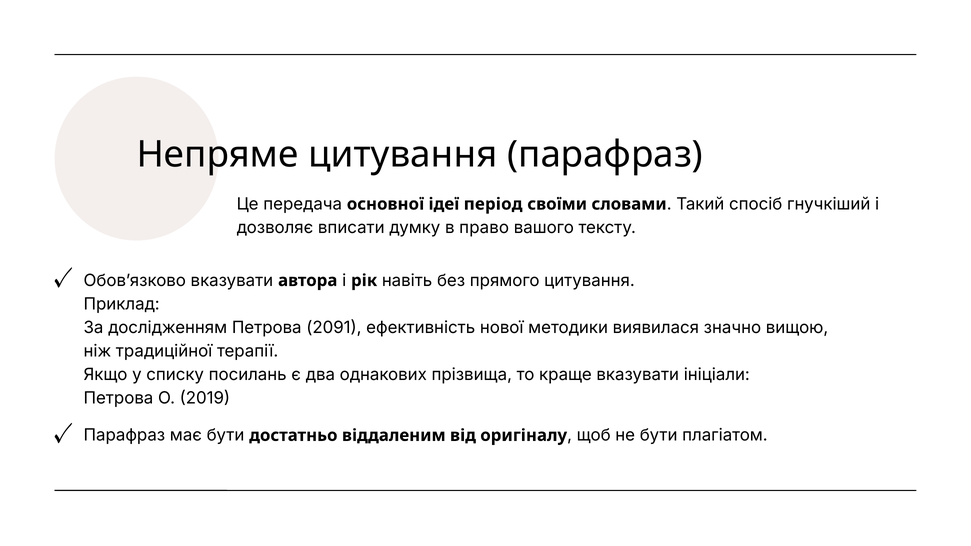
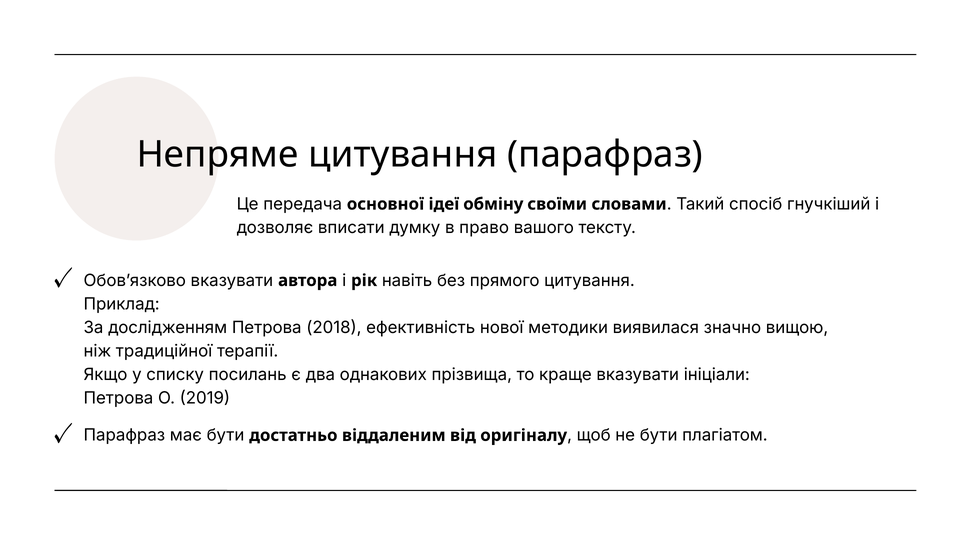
період: період -> обміну
2091: 2091 -> 2018
